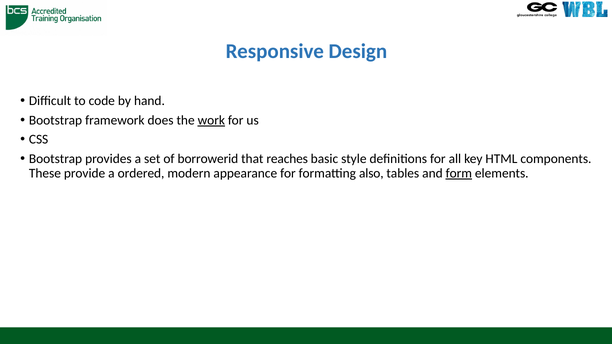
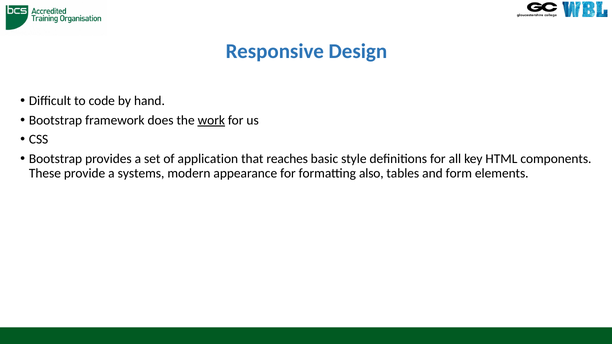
borrowerid: borrowerid -> application
ordered: ordered -> systems
form underline: present -> none
